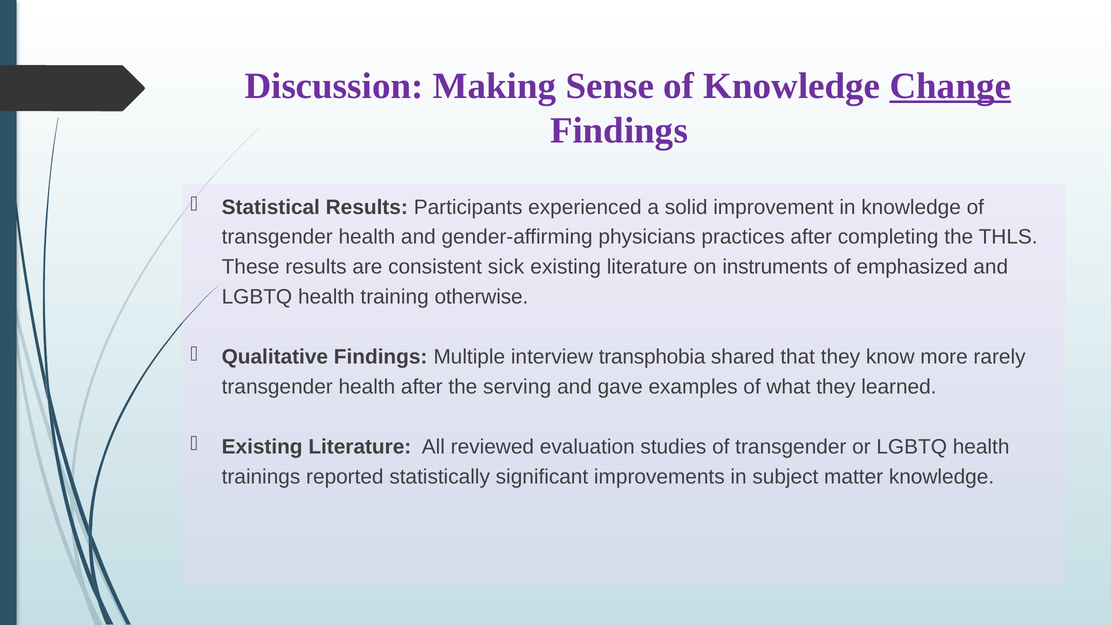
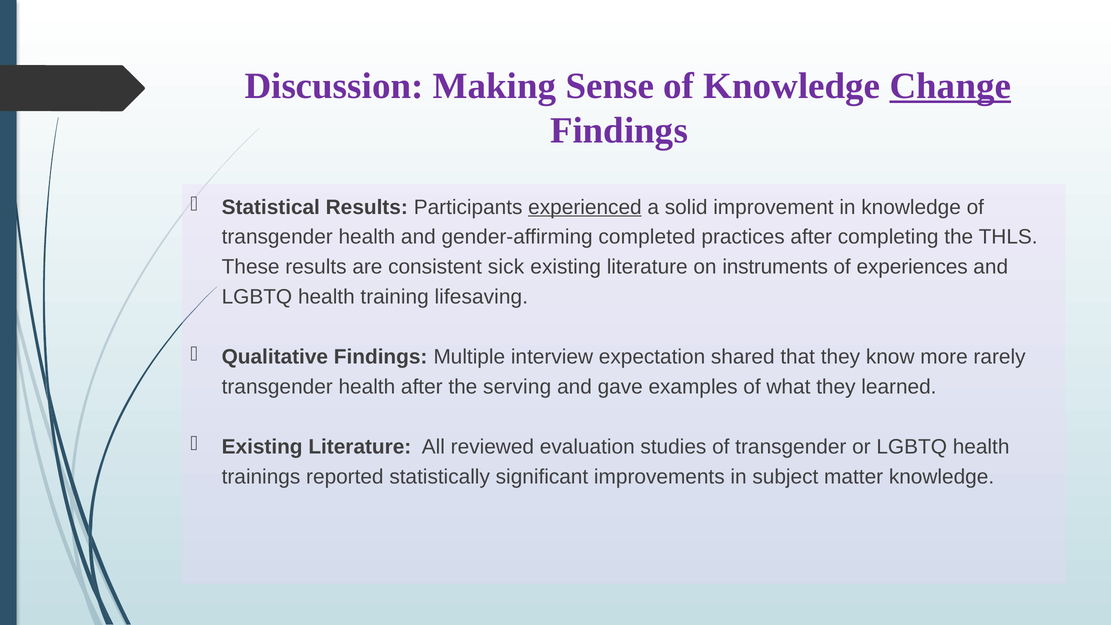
experienced underline: none -> present
physicians: physicians -> completed
emphasized: emphasized -> experiences
otherwise: otherwise -> lifesaving
transphobia: transphobia -> expectation
